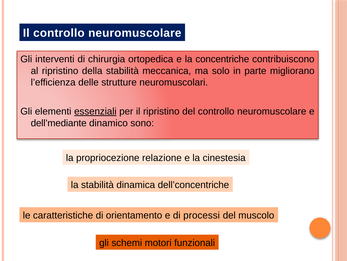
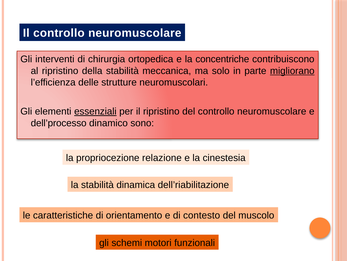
migliorano underline: none -> present
dell’mediante: dell’mediante -> dell’processo
dell’concentriche: dell’concentriche -> dell’riabilitazione
processi: processi -> contesto
